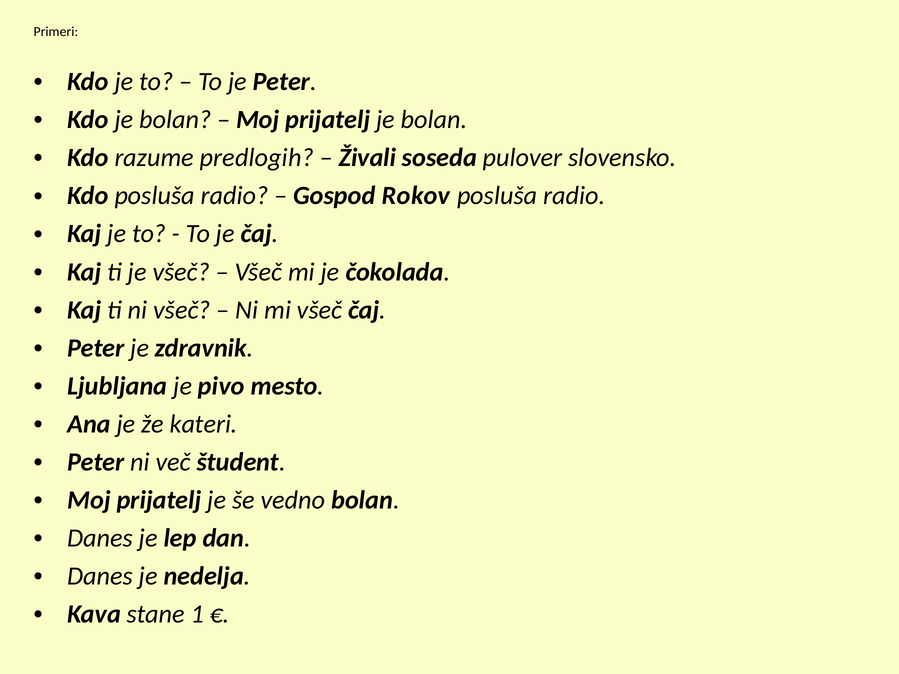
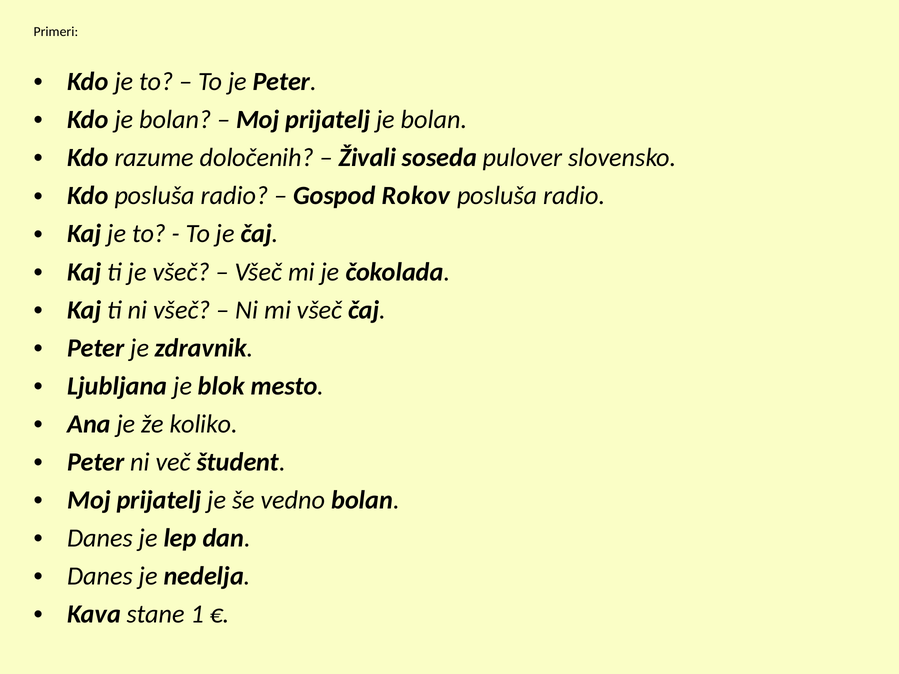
predlogih: predlogih -> določenih
pivo: pivo -> blok
kateri: kateri -> koliko
